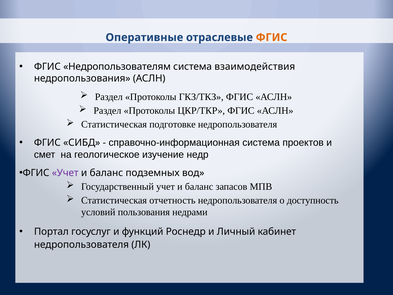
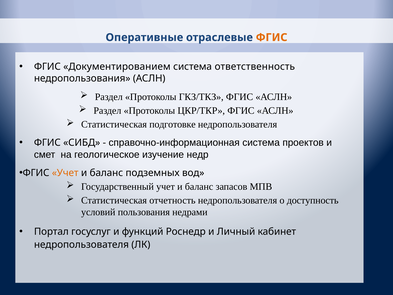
Недропользователям: Недропользователям -> Документированием
взаимодействия: взаимодействия -> ответственность
Учет at (65, 173) colour: purple -> orange
